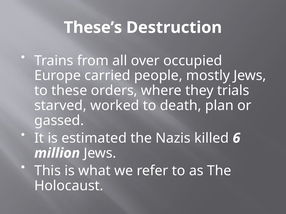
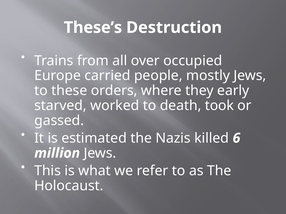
trials: trials -> early
plan: plan -> took
